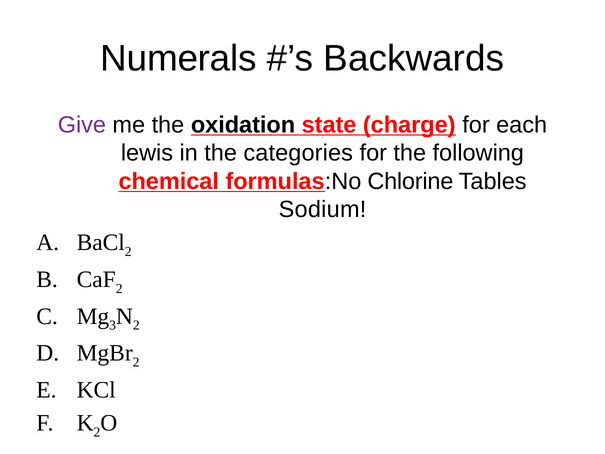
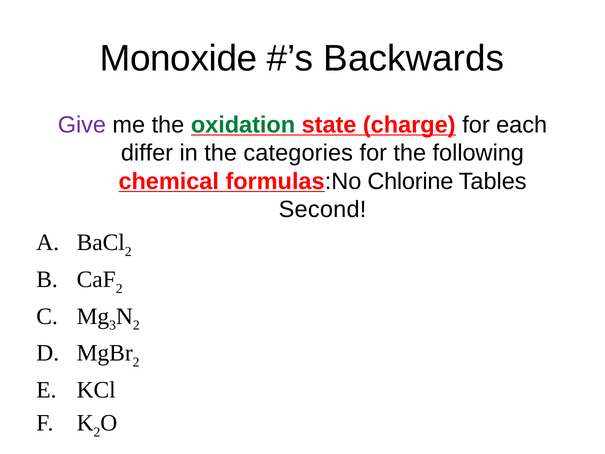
Numerals: Numerals -> Monoxide
oxidation colour: black -> green
lewis: lewis -> differ
Sodium: Sodium -> Second
